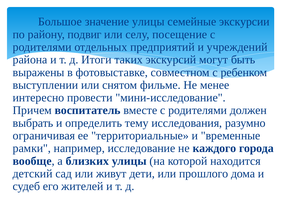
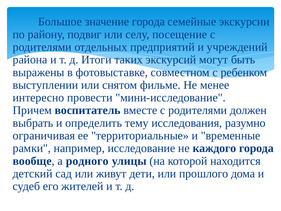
значение улицы: улицы -> города
близких: близких -> родного
